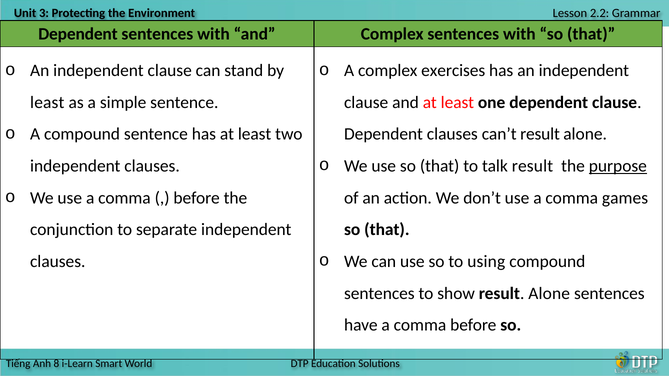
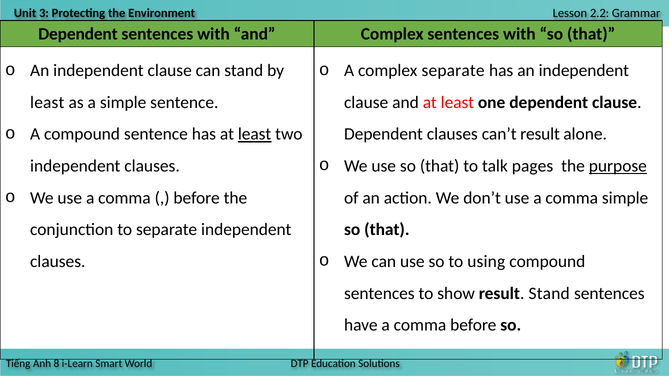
complex exercises: exercises -> separate
least at (255, 134) underline: none -> present
talk result: result -> pages
comma games: games -> simple
show result Alone: Alone -> Stand
